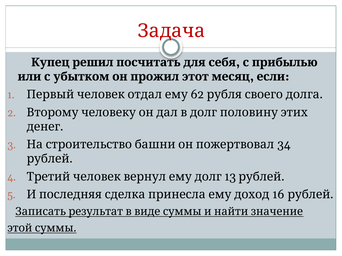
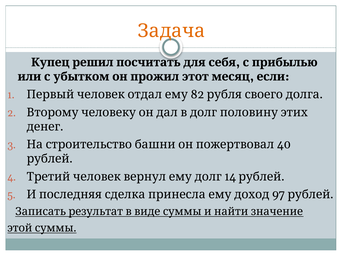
Задача colour: red -> orange
62: 62 -> 82
34: 34 -> 40
13: 13 -> 14
16: 16 -> 97
